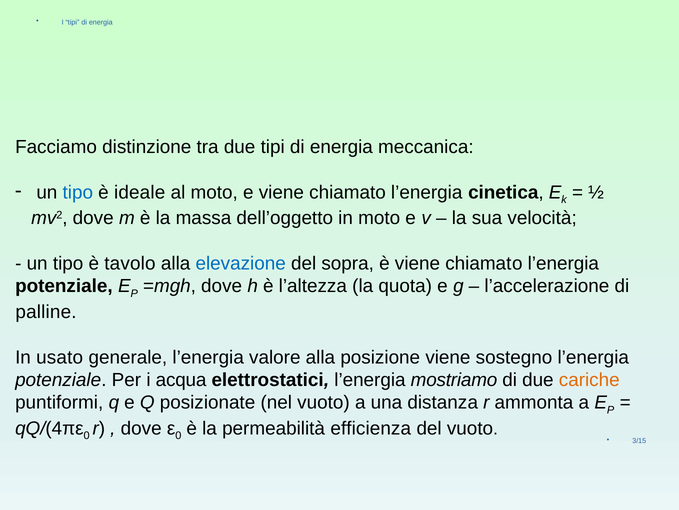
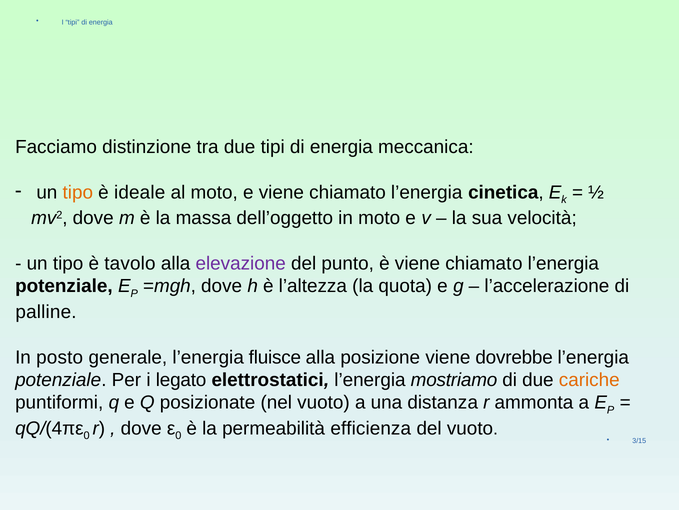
tipo at (78, 192) colour: blue -> orange
elevazione colour: blue -> purple
sopra: sopra -> punto
usato: usato -> posto
valore: valore -> fluisce
sostegno: sostegno -> dovrebbe
acqua: acqua -> legato
